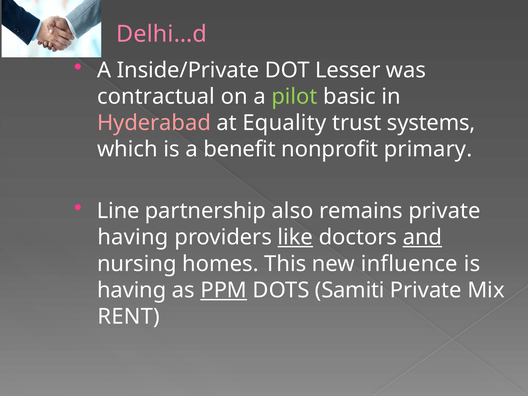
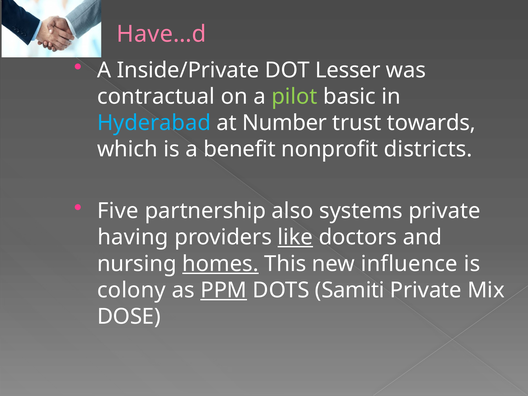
Delhi…d: Delhi…d -> Have…d
Hyderabad colour: pink -> light blue
Equality: Equality -> Number
systems: systems -> towards
primary: primary -> districts
Line: Line -> Five
remains: remains -> systems
and underline: present -> none
homes underline: none -> present
having at (132, 290): having -> colony
RENT: RENT -> DOSE
